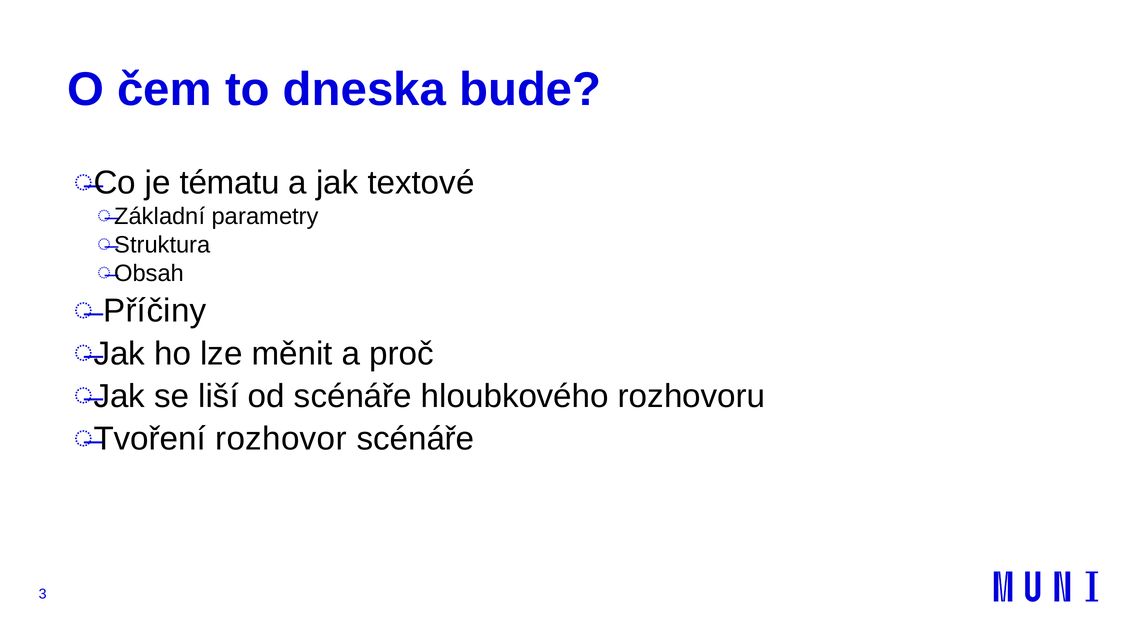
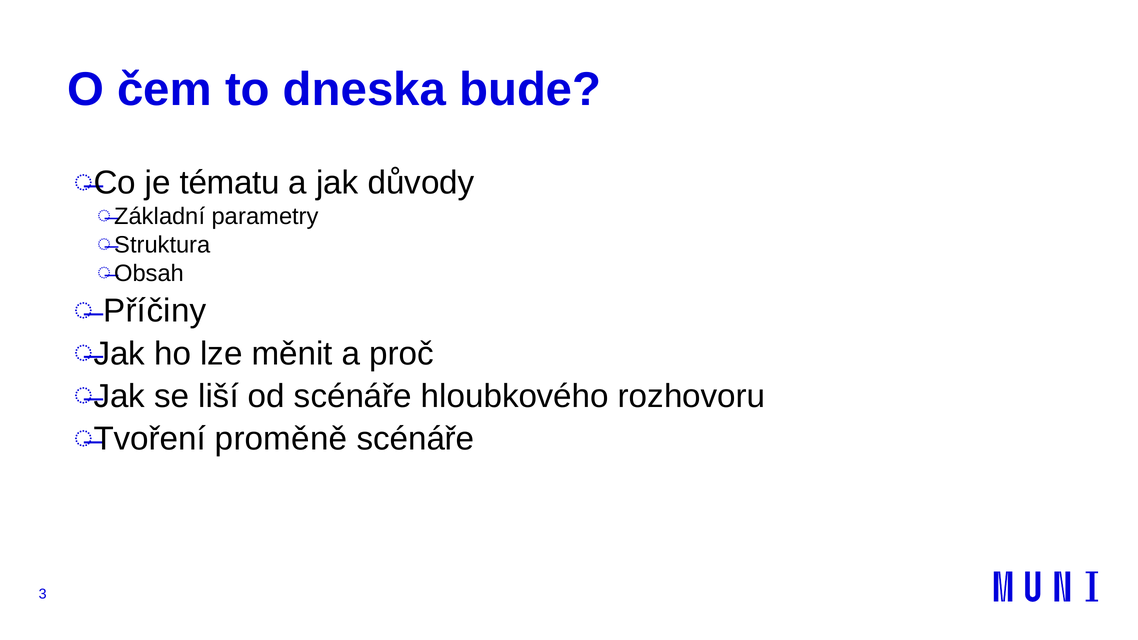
textové: textové -> důvody
rozhovor: rozhovor -> proměně
